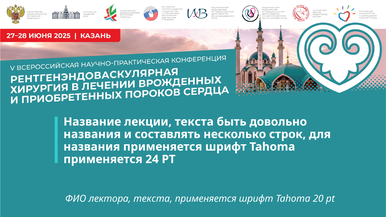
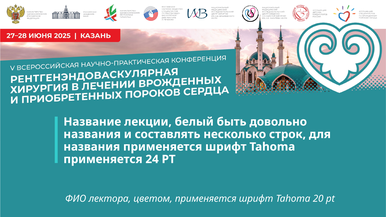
лекции текста: текста -> белый
лектора текста: текста -> цветом
